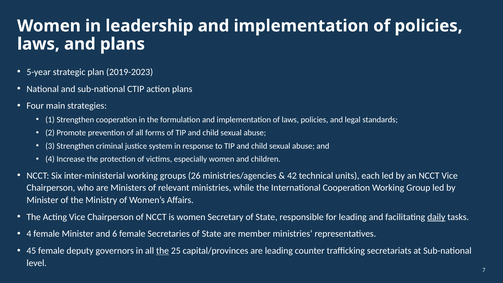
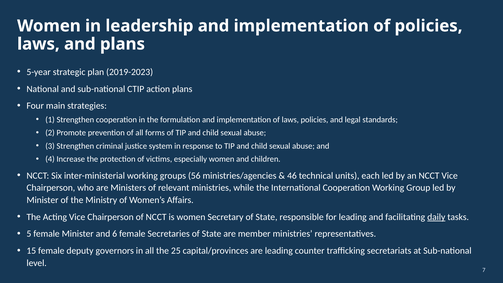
26: 26 -> 56
42: 42 -> 46
4 at (29, 234): 4 -> 5
45: 45 -> 15
the at (163, 251) underline: present -> none
